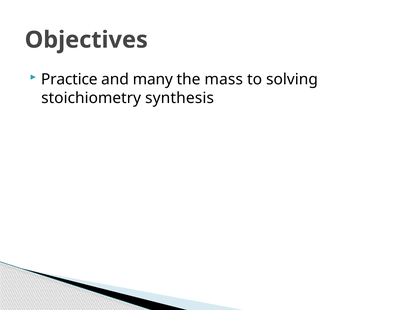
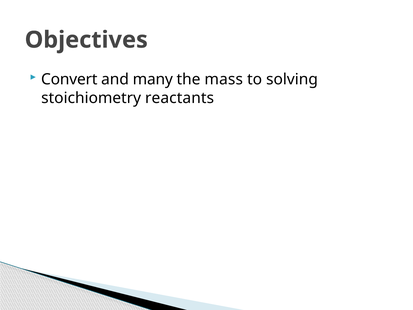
Practice: Practice -> Convert
synthesis: synthesis -> reactants
